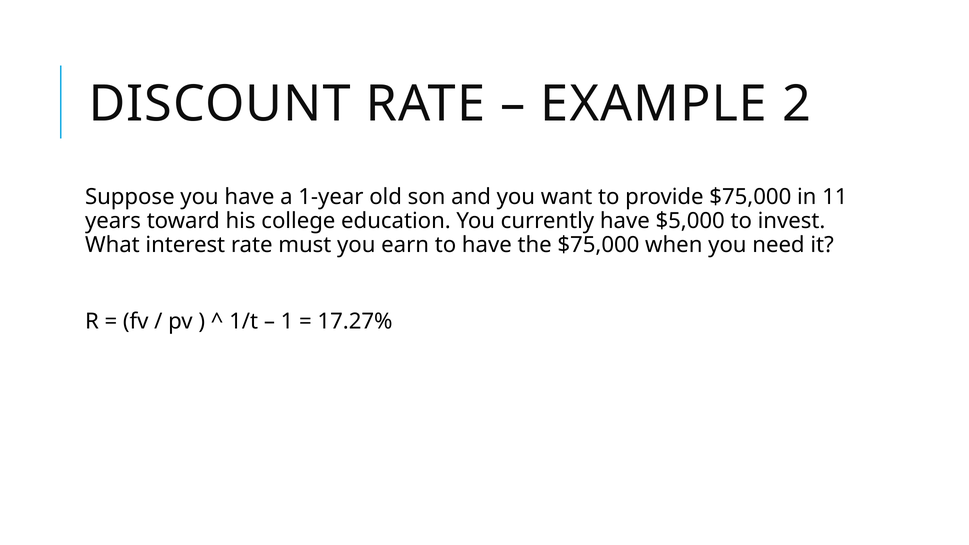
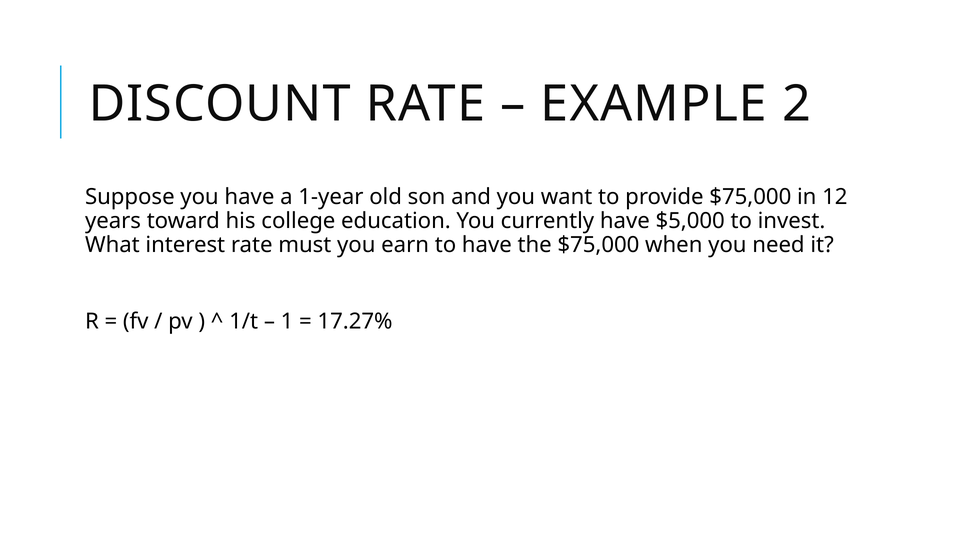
11: 11 -> 12
